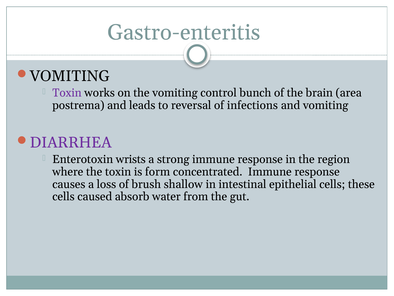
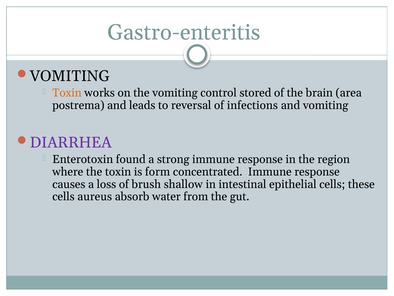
Toxin at (67, 93) colour: purple -> orange
bunch: bunch -> stored
wrists: wrists -> found
caused: caused -> aureus
